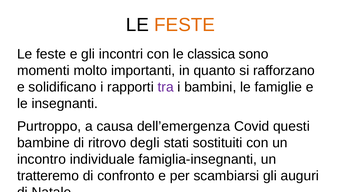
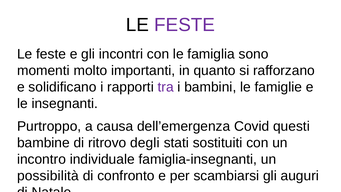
FESTE at (185, 25) colour: orange -> purple
classica: classica -> famiglia
tratteremo: tratteremo -> possibilità
